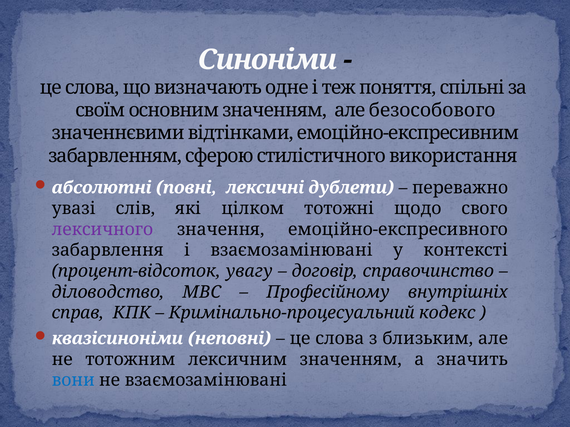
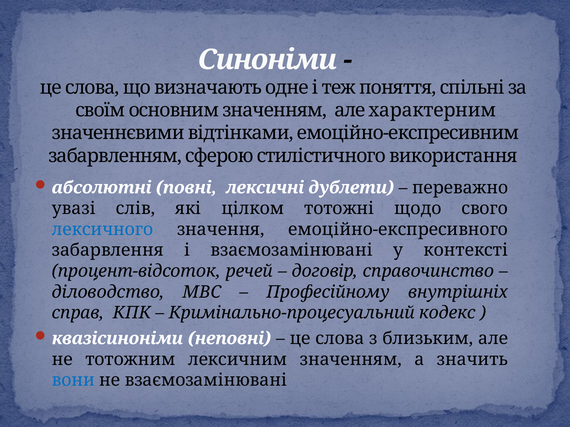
безособового: безособового -> характерним
лексичного colour: purple -> blue
увагу: увагу -> речей
